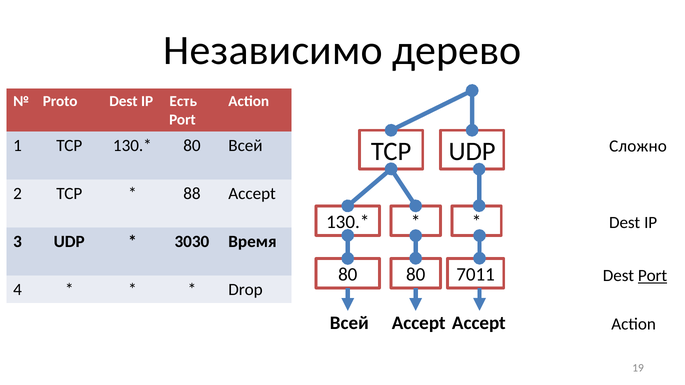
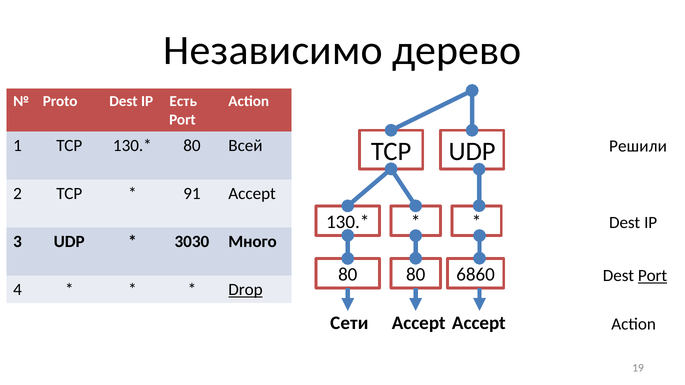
Сложно: Сложно -> Решили
88: 88 -> 91
Время: Время -> Много
7011: 7011 -> 6860
Drop underline: none -> present
Всей at (349, 323): Всей -> Сети
